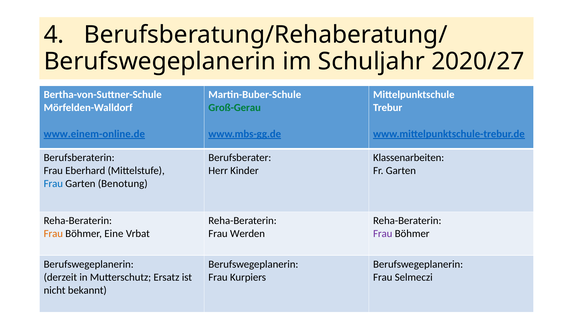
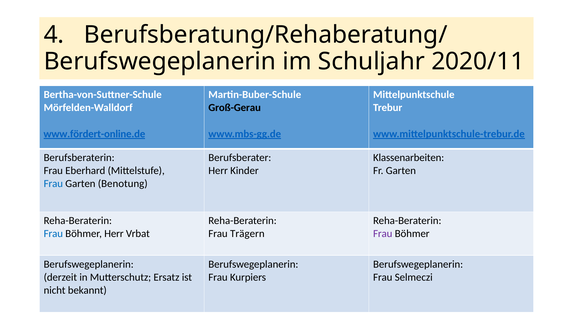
2020/27: 2020/27 -> 2020/11
Groß-Gerau at (235, 108) colour: green -> black
www.einem-online.de: www.einem-online.de -> www.fördert-online.de
Frau at (53, 234) colour: orange -> blue
Böhmer Eine: Eine -> Herr
Werden: Werden -> Trägern
